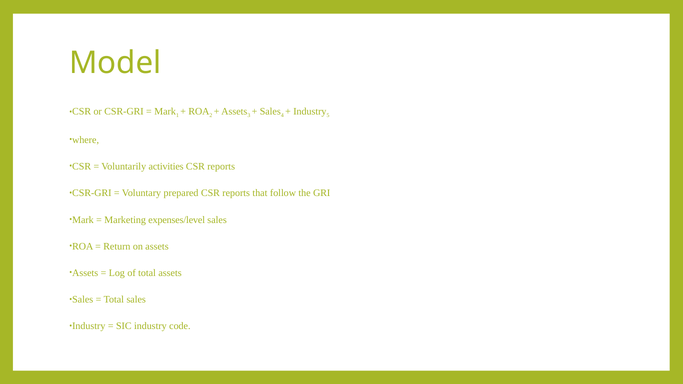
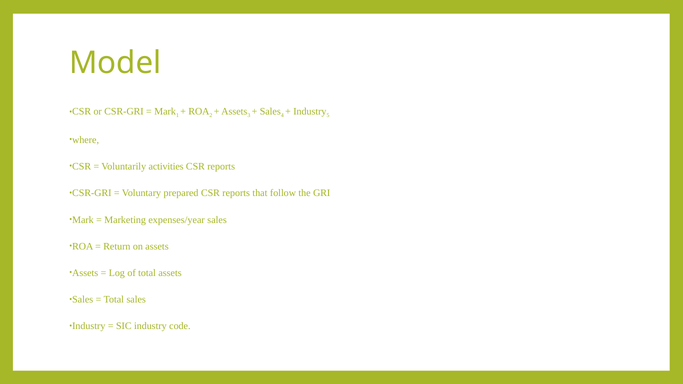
expenses/level: expenses/level -> expenses/year
